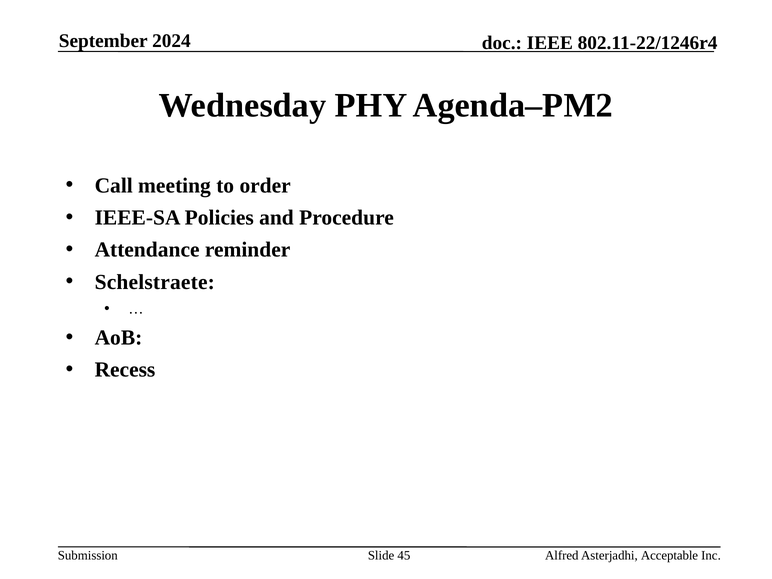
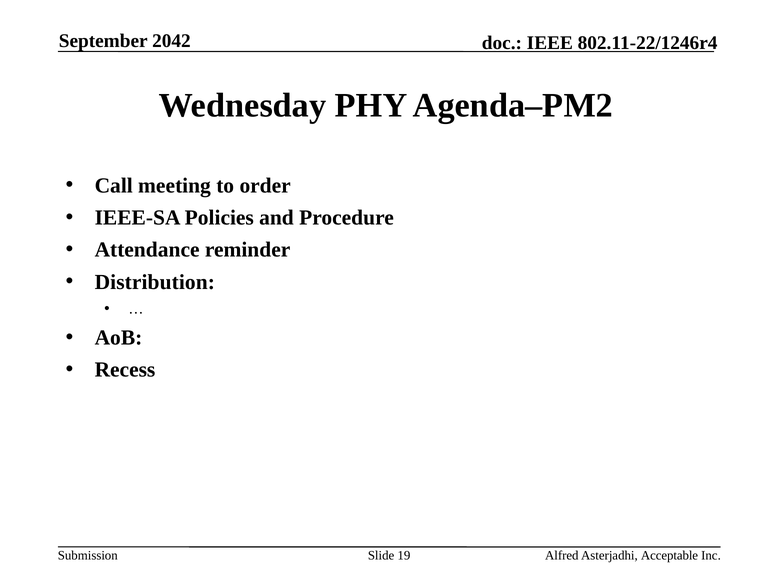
2024: 2024 -> 2042
Schelstraete: Schelstraete -> Distribution
45: 45 -> 19
